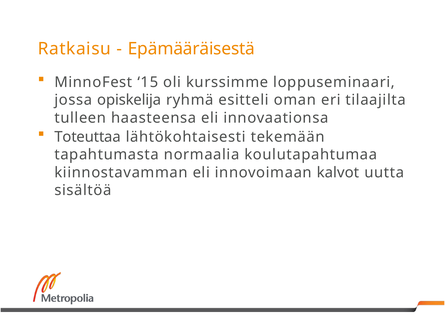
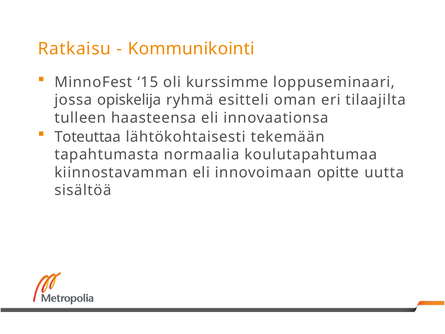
Epämääräisestä: Epämääräisestä -> Kommunikointi
kalvot: kalvot -> opitte
